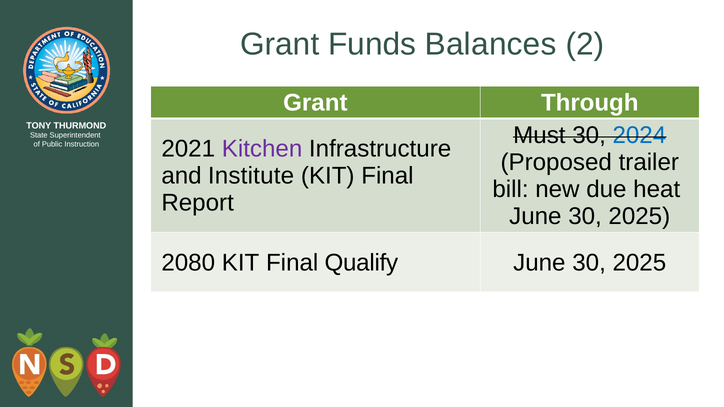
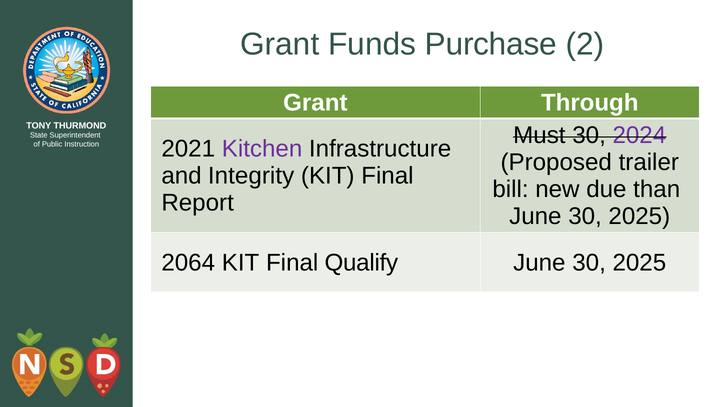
Balances: Balances -> Purchase
2024 colour: blue -> purple
Institute: Institute -> Integrity
heat: heat -> than
2080: 2080 -> 2064
